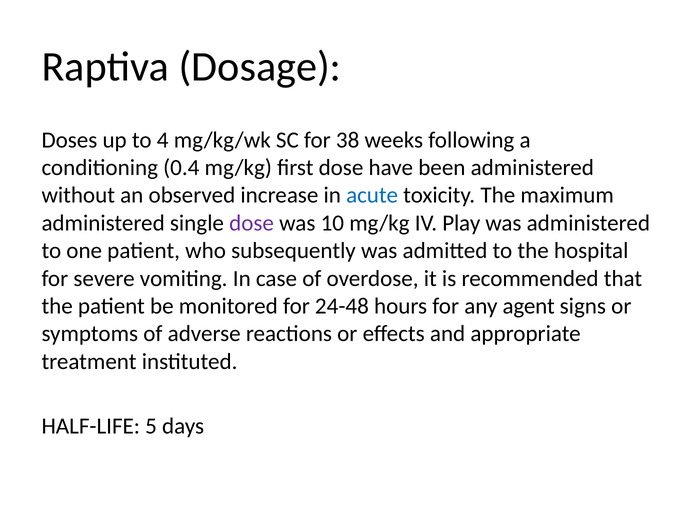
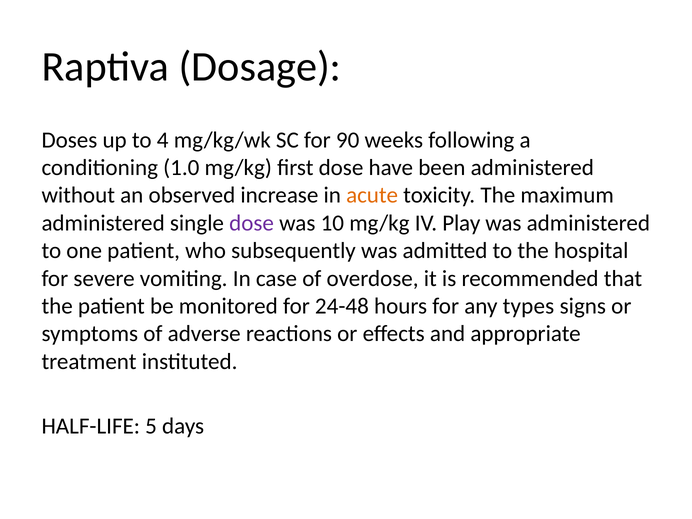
38: 38 -> 90
0.4: 0.4 -> 1.0
acute colour: blue -> orange
agent: agent -> types
